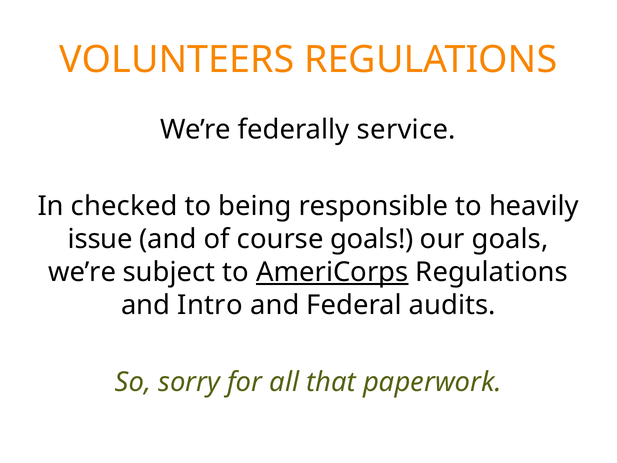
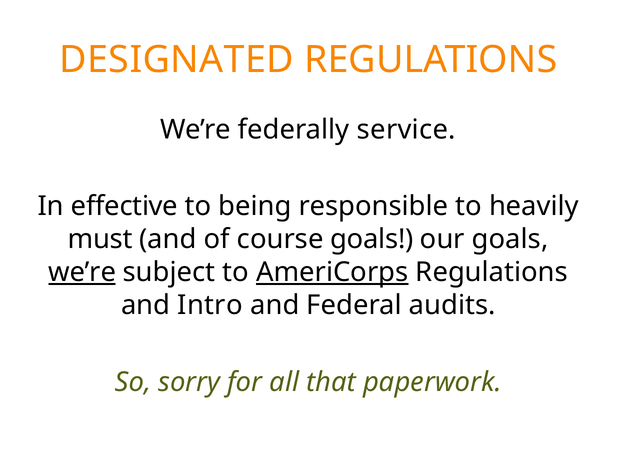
VOLUNTEERS: VOLUNTEERS -> DESIGNATED
checked: checked -> effective
issue: issue -> must
we’re at (82, 272) underline: none -> present
